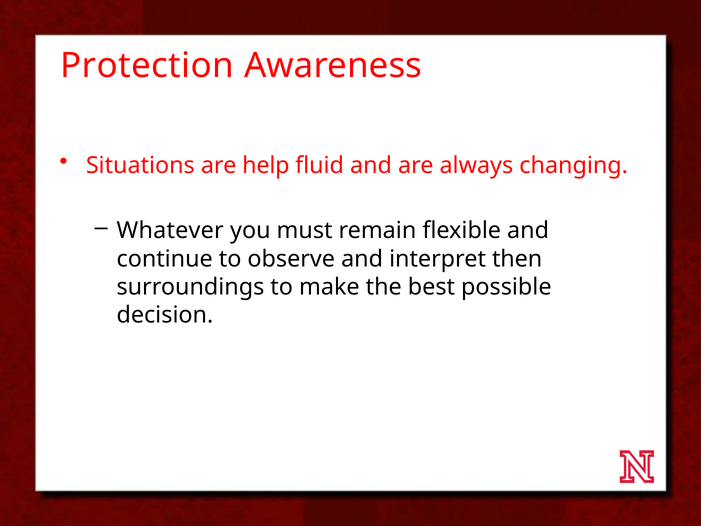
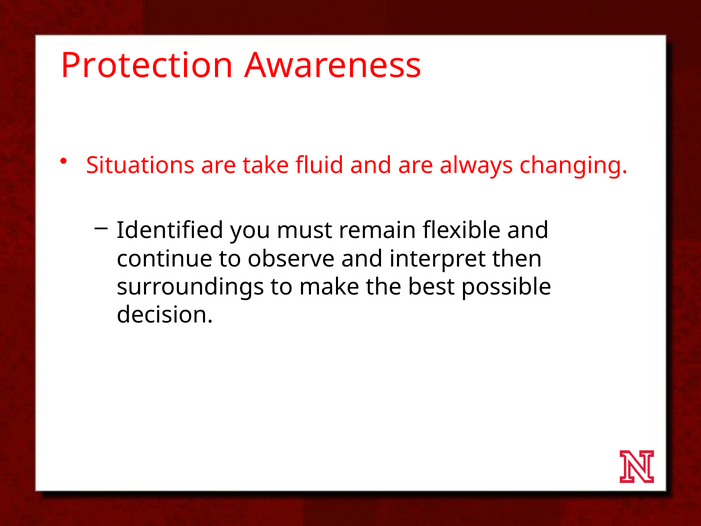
help: help -> take
Whatever: Whatever -> Identified
